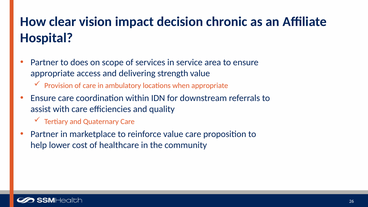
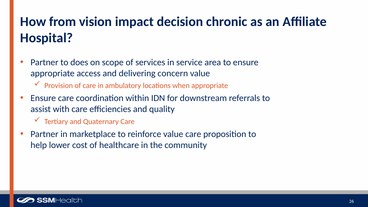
clear: clear -> from
strength: strength -> concern
